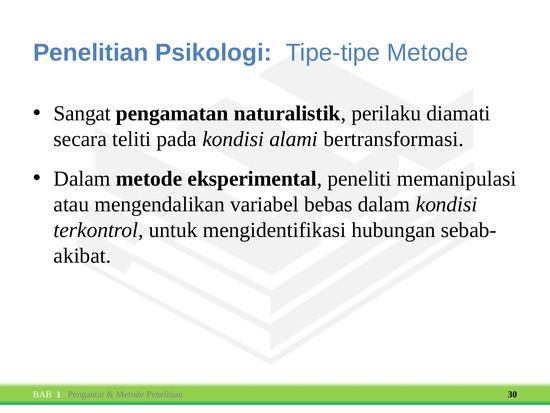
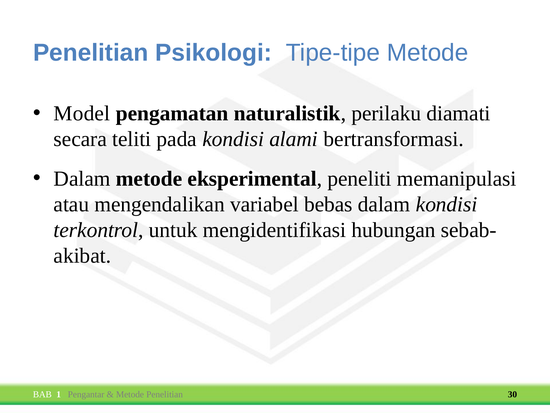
Sangat: Sangat -> Model
